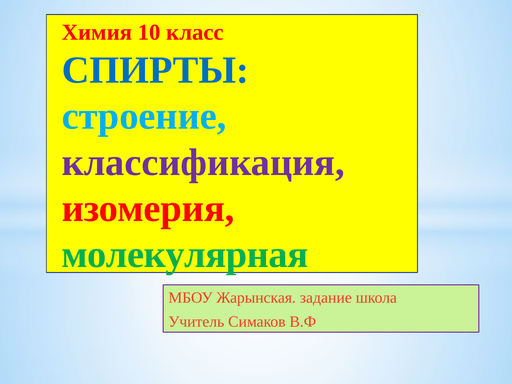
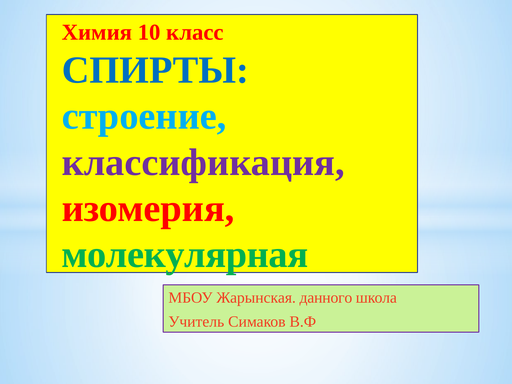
задание: задание -> данного
